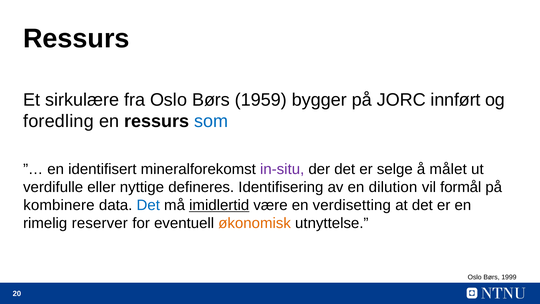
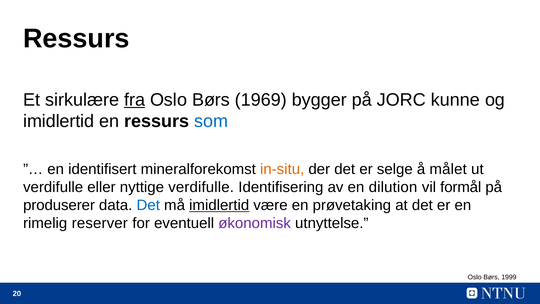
fra underline: none -> present
1959: 1959 -> 1969
innført: innført -> kunne
foredling at (58, 121): foredling -> imidlertid
in-situ colour: purple -> orange
nyttige defineres: defineres -> verdifulle
kombinere: kombinere -> produserer
verdisetting: verdisetting -> prøvetaking
økonomisk colour: orange -> purple
